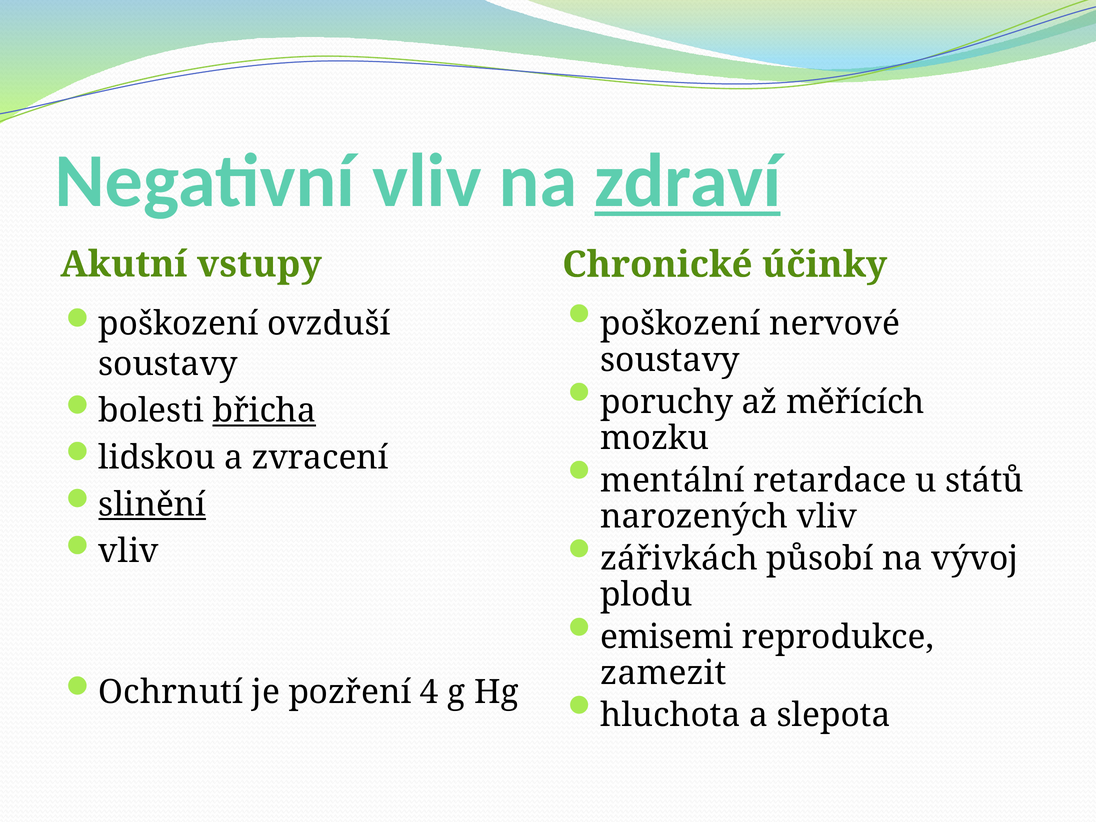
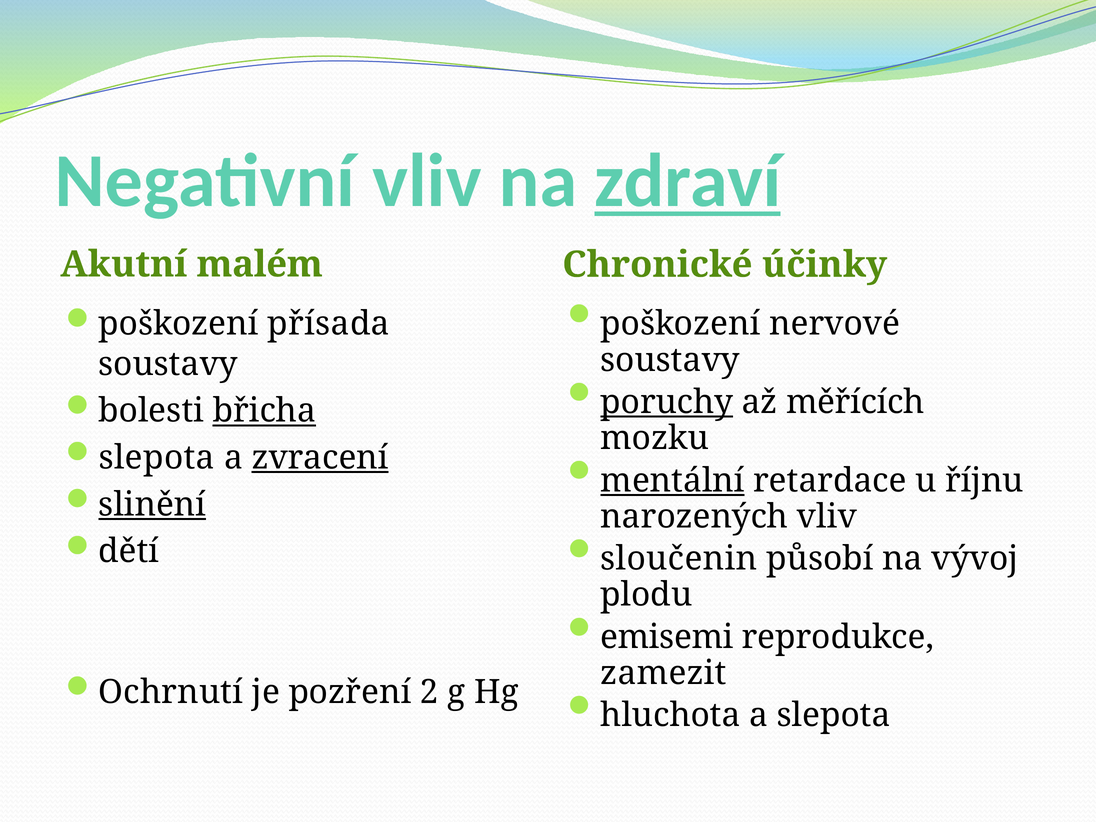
vstupy: vstupy -> malém
ovzduší: ovzduší -> přísada
poruchy underline: none -> present
lidskou at (157, 458): lidskou -> slepota
zvracení underline: none -> present
mentální underline: none -> present
států: států -> říjnu
vliv at (129, 551): vliv -> dětí
zářivkách: zářivkách -> sloučenin
4: 4 -> 2
